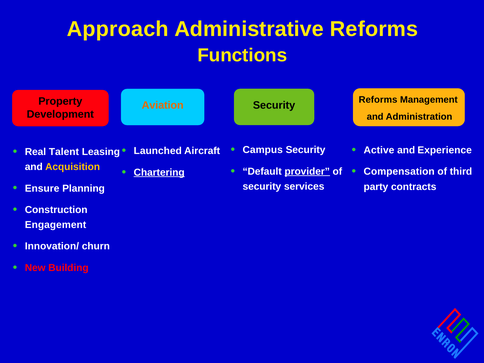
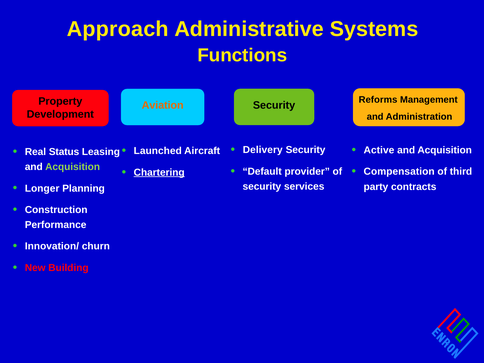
Administrative Reforms: Reforms -> Systems
Campus: Campus -> Delivery
Experience at (445, 150): Experience -> Acquisition
Talent: Talent -> Status
Acquisition at (73, 167) colour: yellow -> light green
provider underline: present -> none
Ensure: Ensure -> Longer
Engagement: Engagement -> Performance
